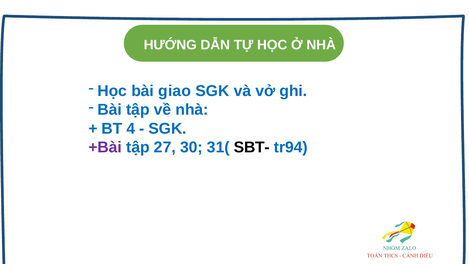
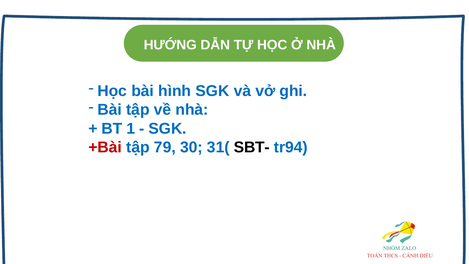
giao: giao -> hình
4: 4 -> 1
+Bài colour: purple -> red
27: 27 -> 79
